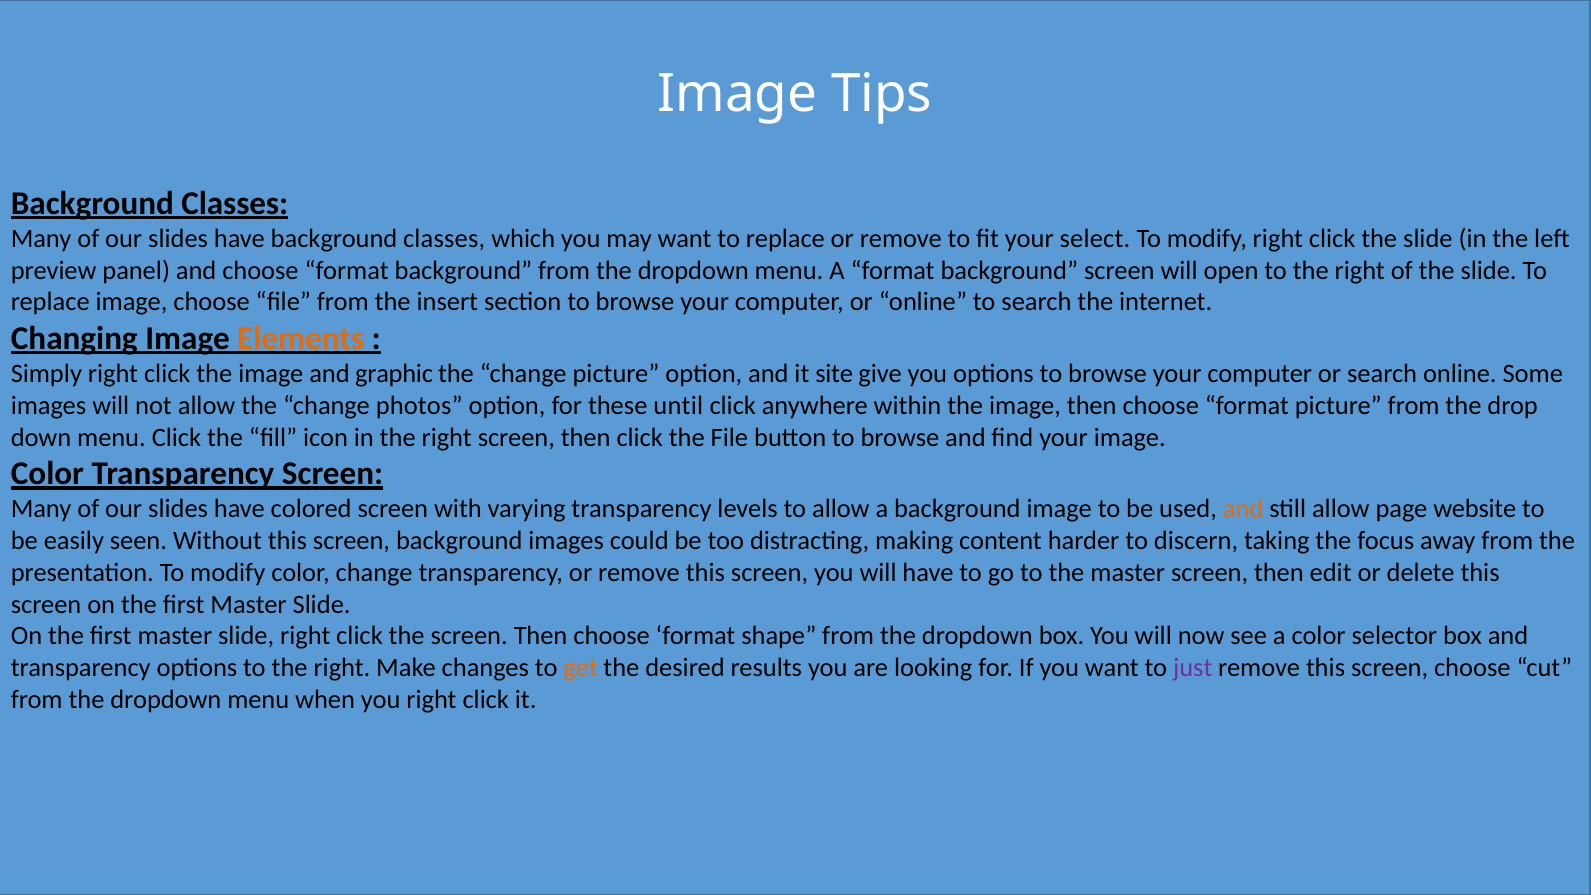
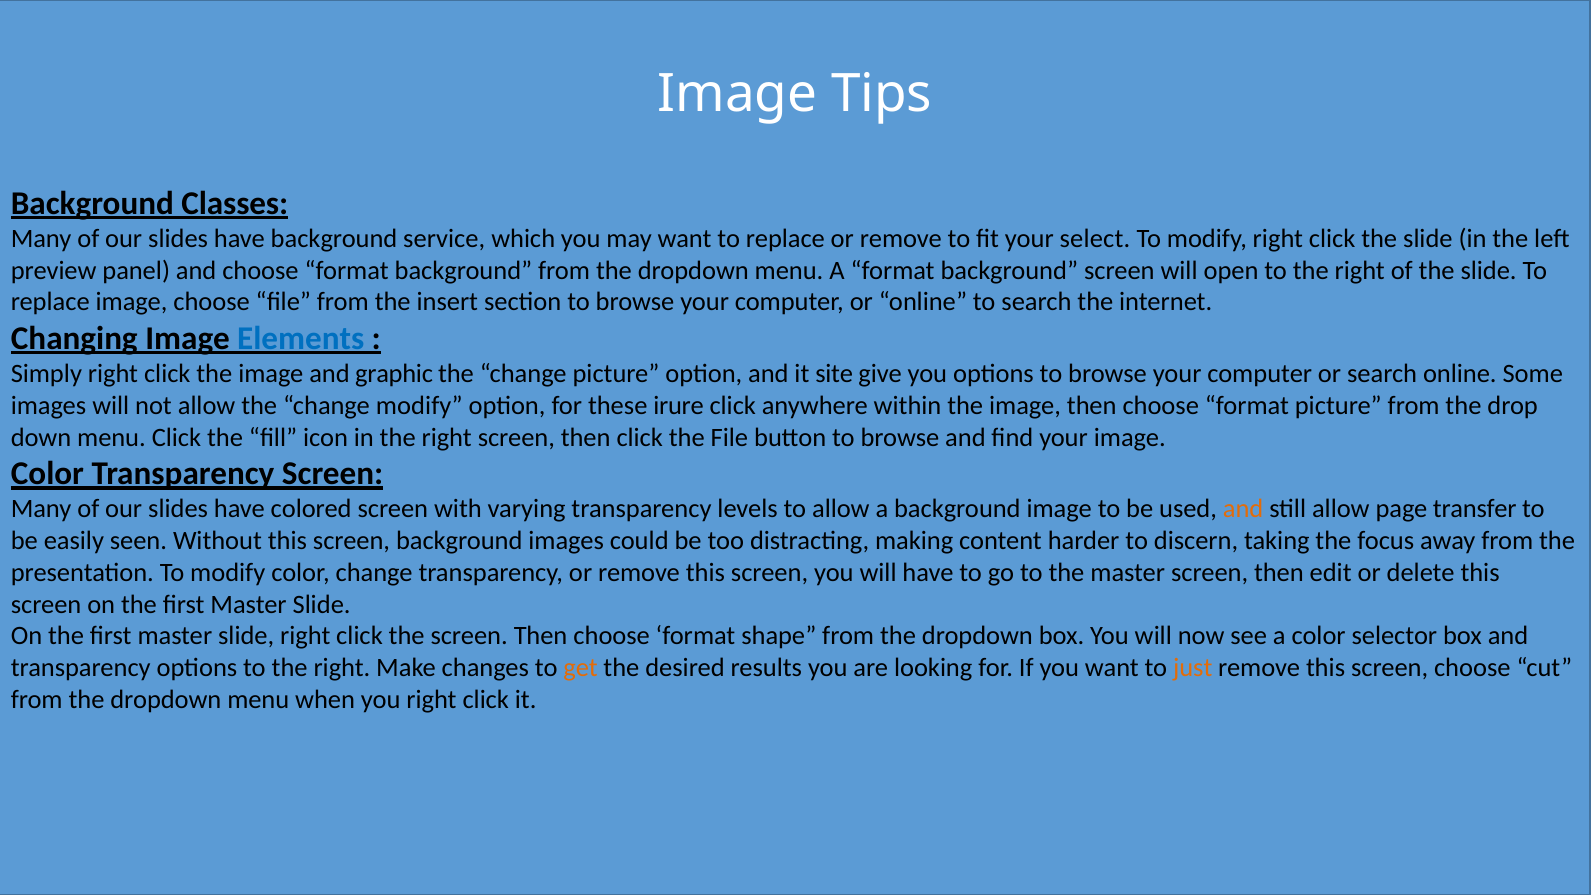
have background classes: classes -> service
Elements colour: orange -> blue
change photos: photos -> modify
until: until -> irure
website: website -> transfer
just colour: purple -> orange
